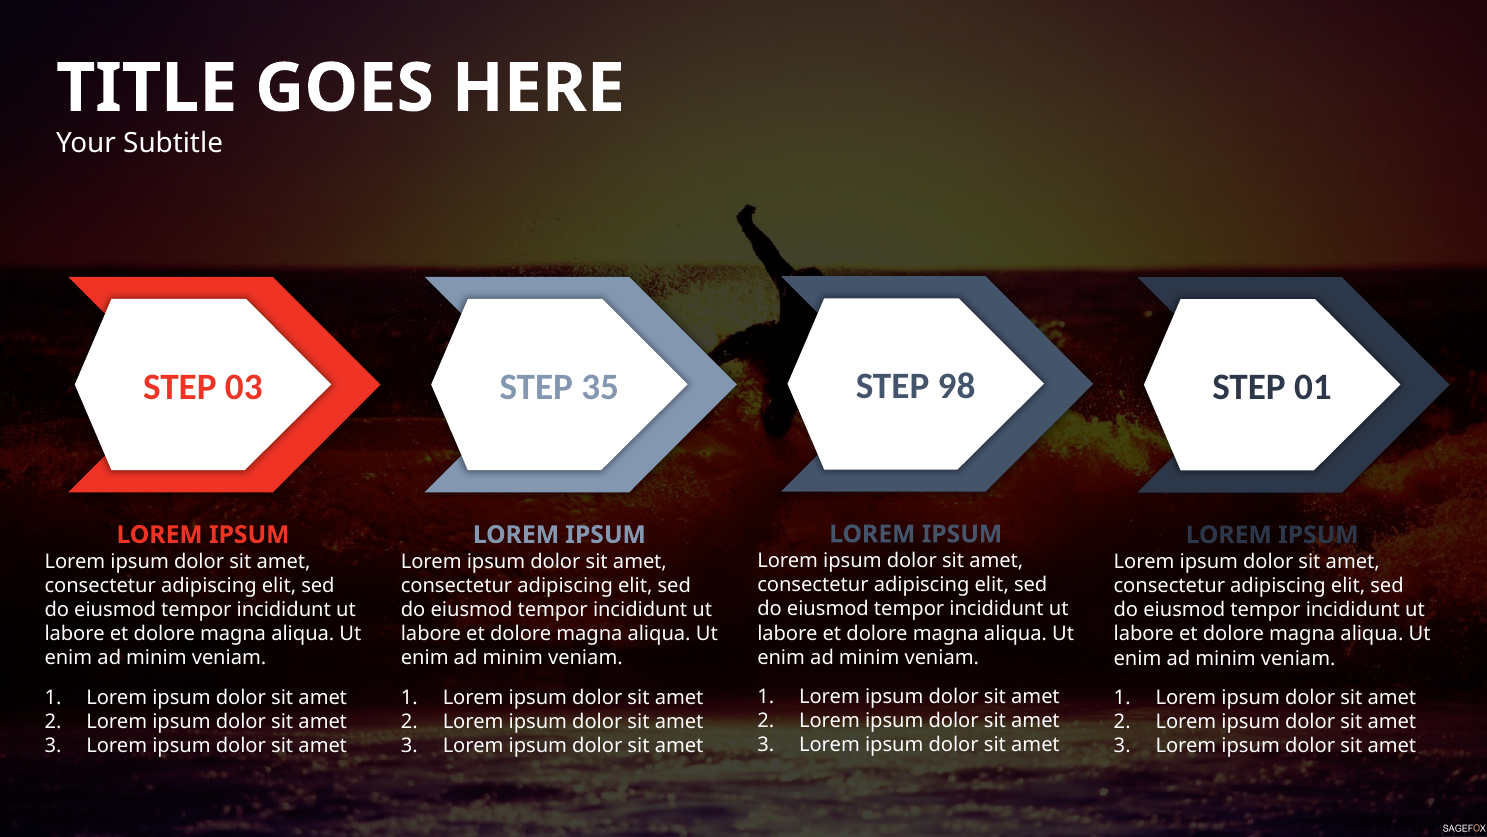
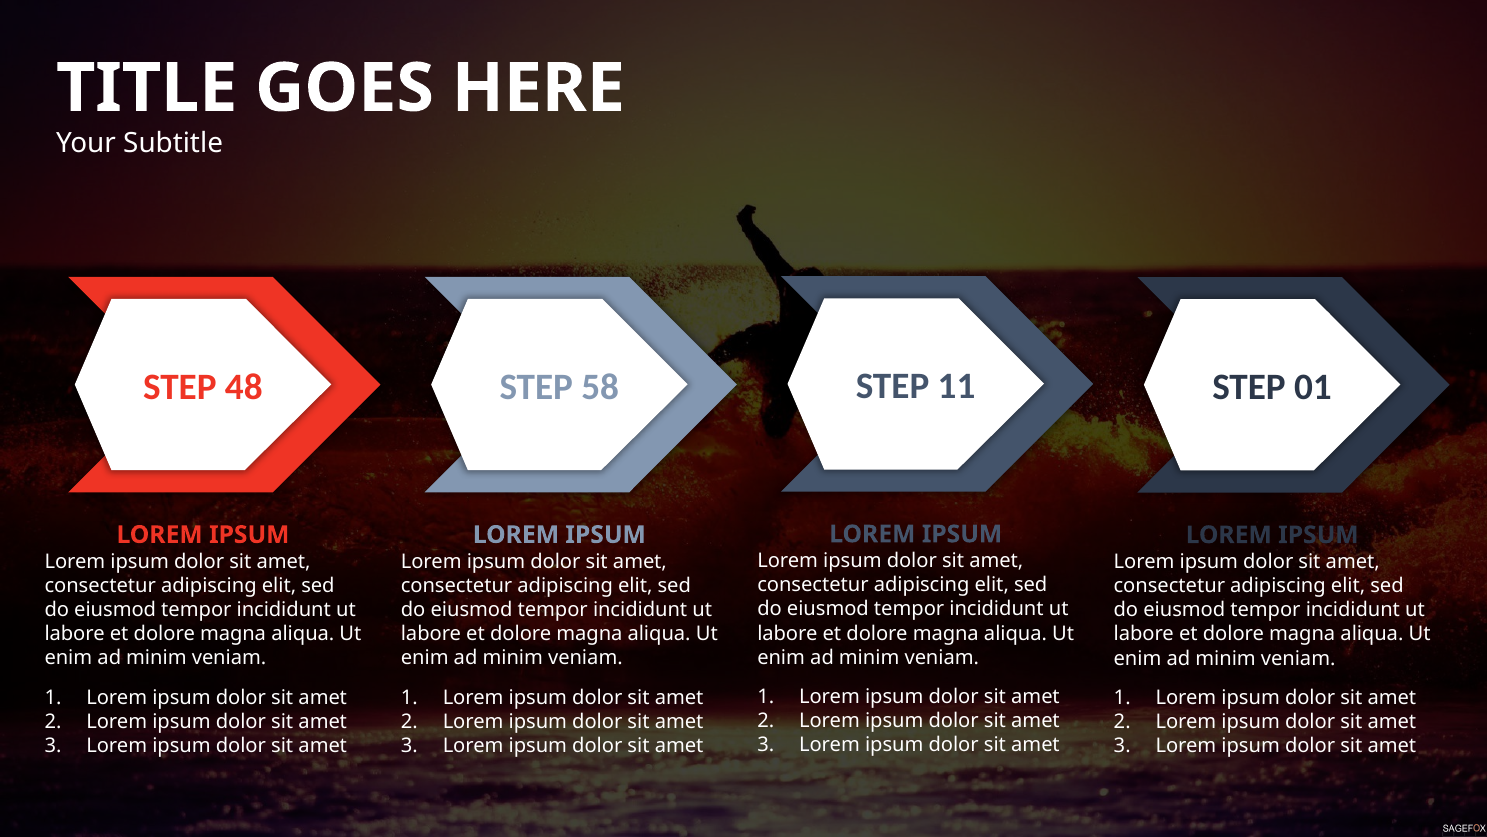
98: 98 -> 11
03: 03 -> 48
35: 35 -> 58
